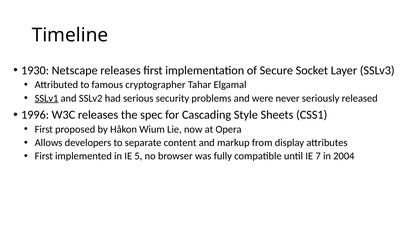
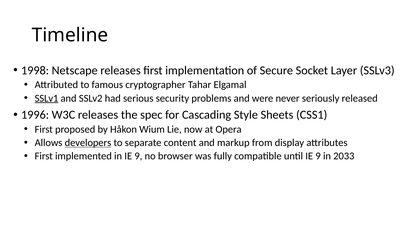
1930: 1930 -> 1998
developers underline: none -> present
in IE 5: 5 -> 9
until IE 7: 7 -> 9
2004: 2004 -> 2033
